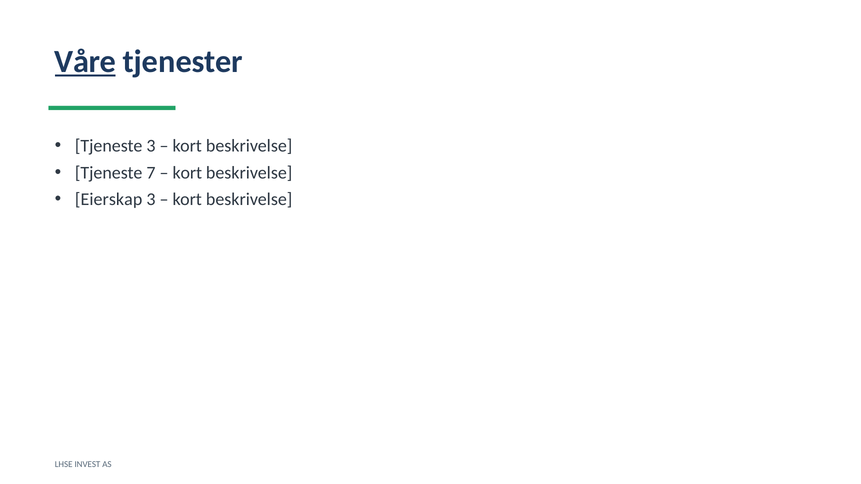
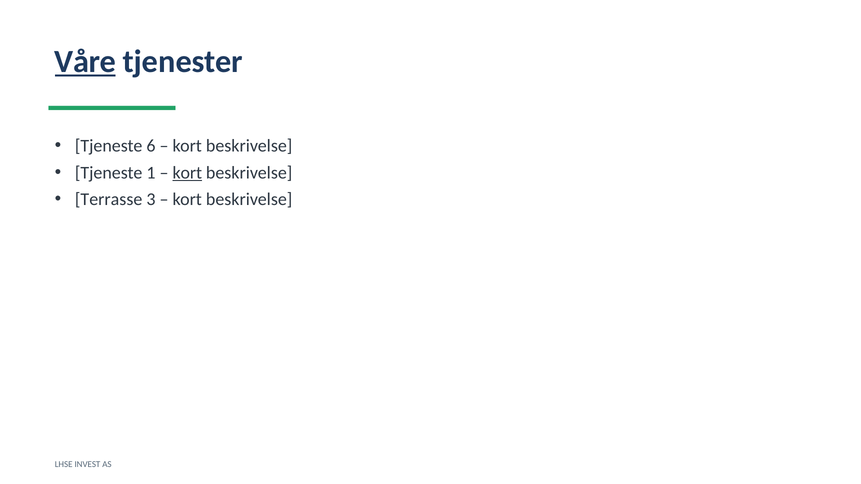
Tjeneste 3: 3 -> 6
7: 7 -> 1
kort at (187, 173) underline: none -> present
Eierskap: Eierskap -> Terrasse
